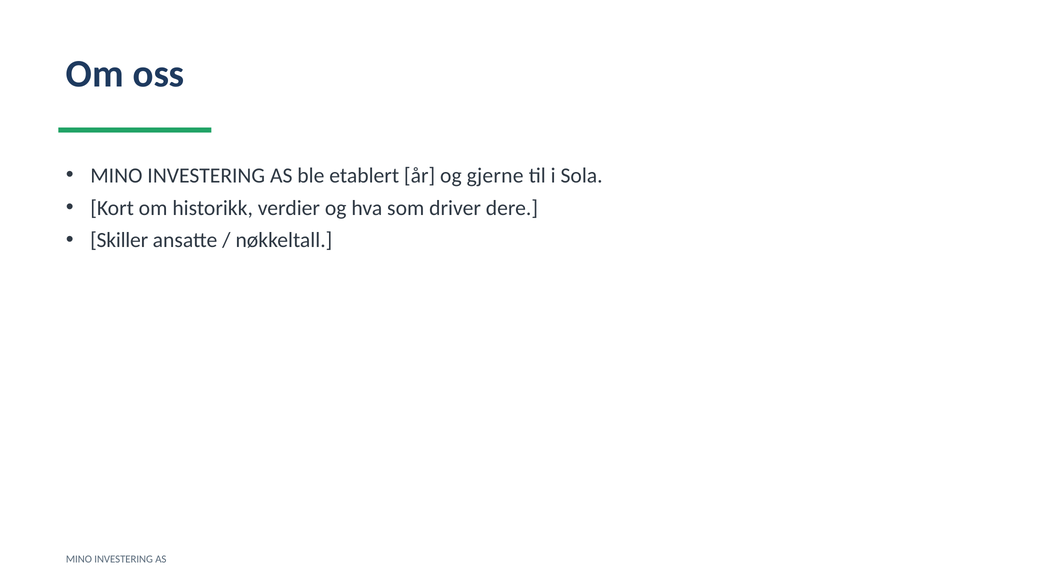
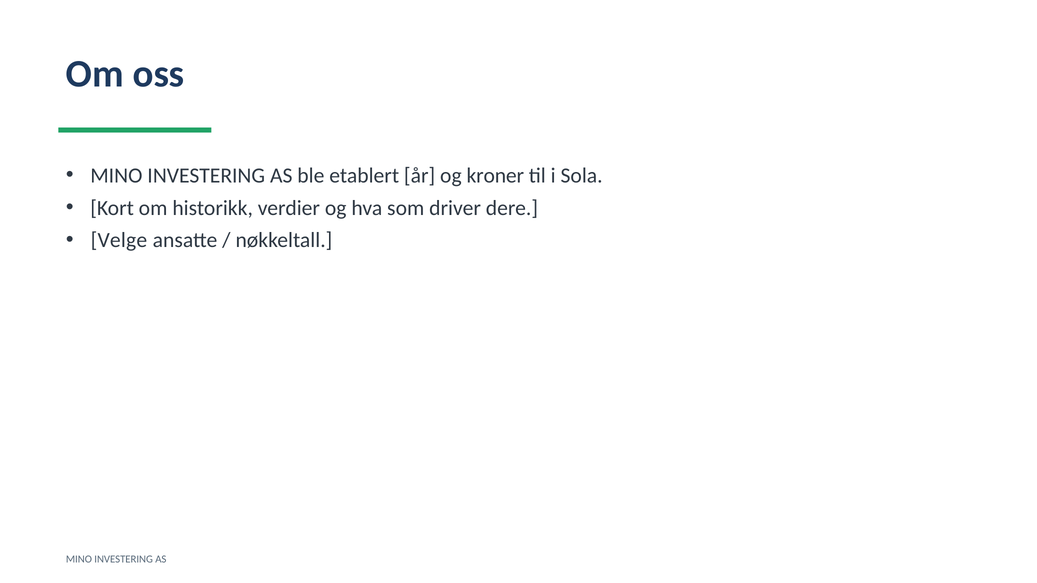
gjerne: gjerne -> kroner
Skiller: Skiller -> Velge
